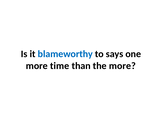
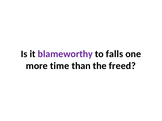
blameworthy colour: blue -> purple
says: says -> falls
the more: more -> freed
